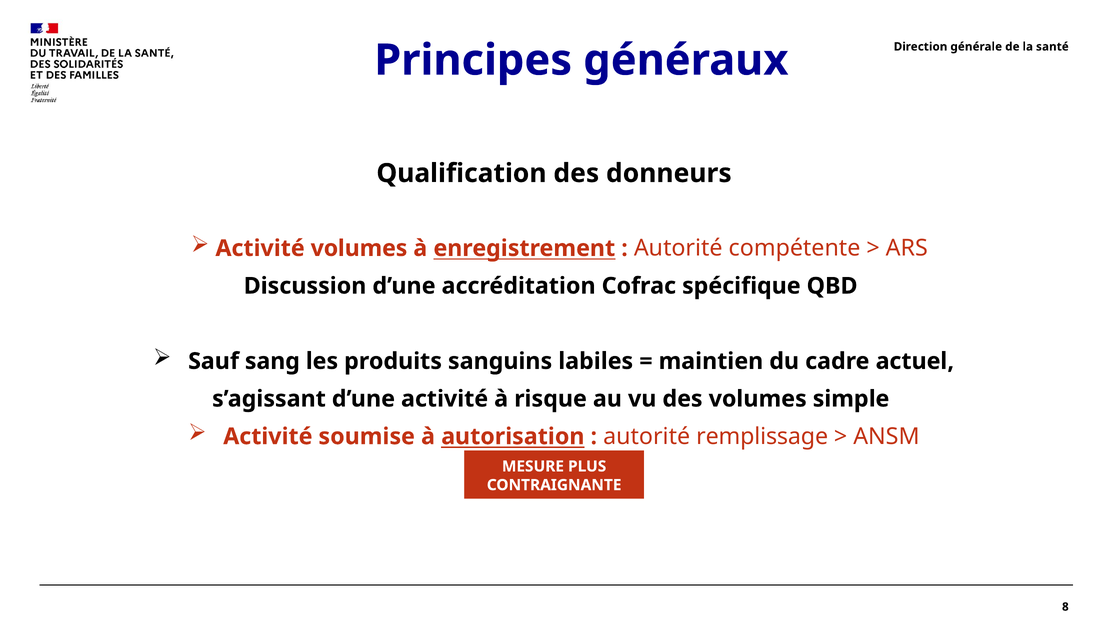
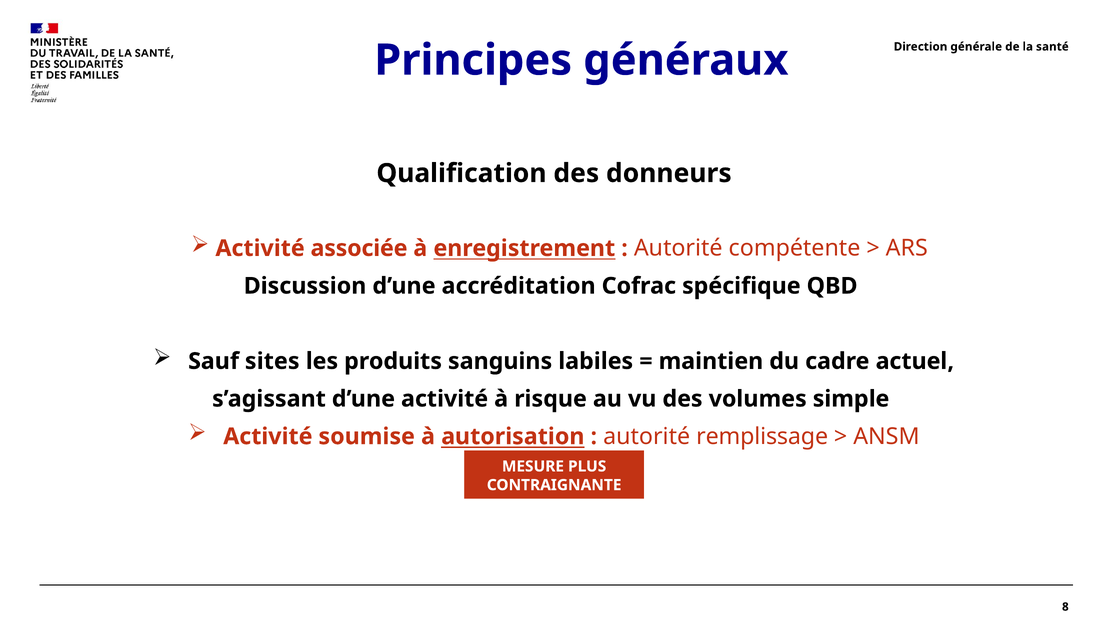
Activité volumes: volumes -> associée
sang: sang -> sites
